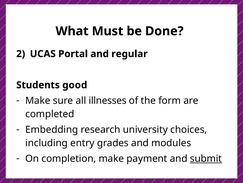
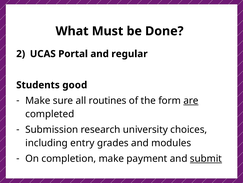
illnesses: illnesses -> routines
are underline: none -> present
Embedding: Embedding -> Submission
